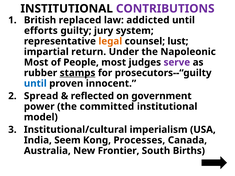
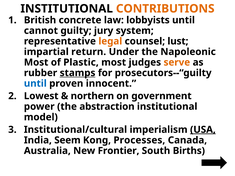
CONTRIBUTIONS colour: purple -> orange
replaced: replaced -> concrete
addicted: addicted -> lobbyists
efforts: efforts -> cannot
People: People -> Plastic
serve colour: purple -> orange
Spread: Spread -> Lowest
reflected: reflected -> northern
committed: committed -> abstraction
USA underline: none -> present
